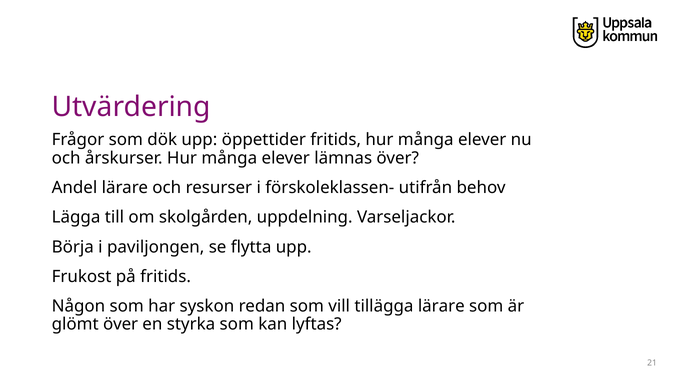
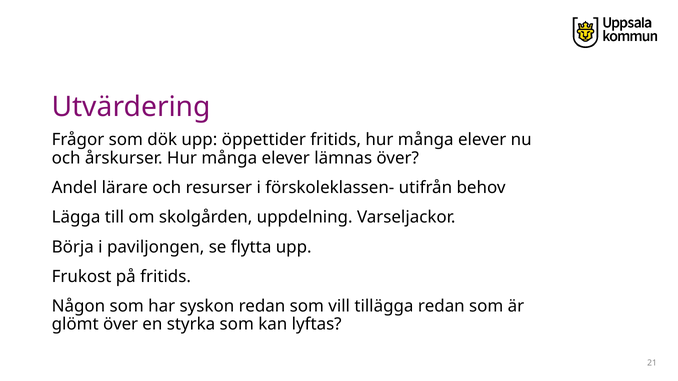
tillägga lärare: lärare -> redan
